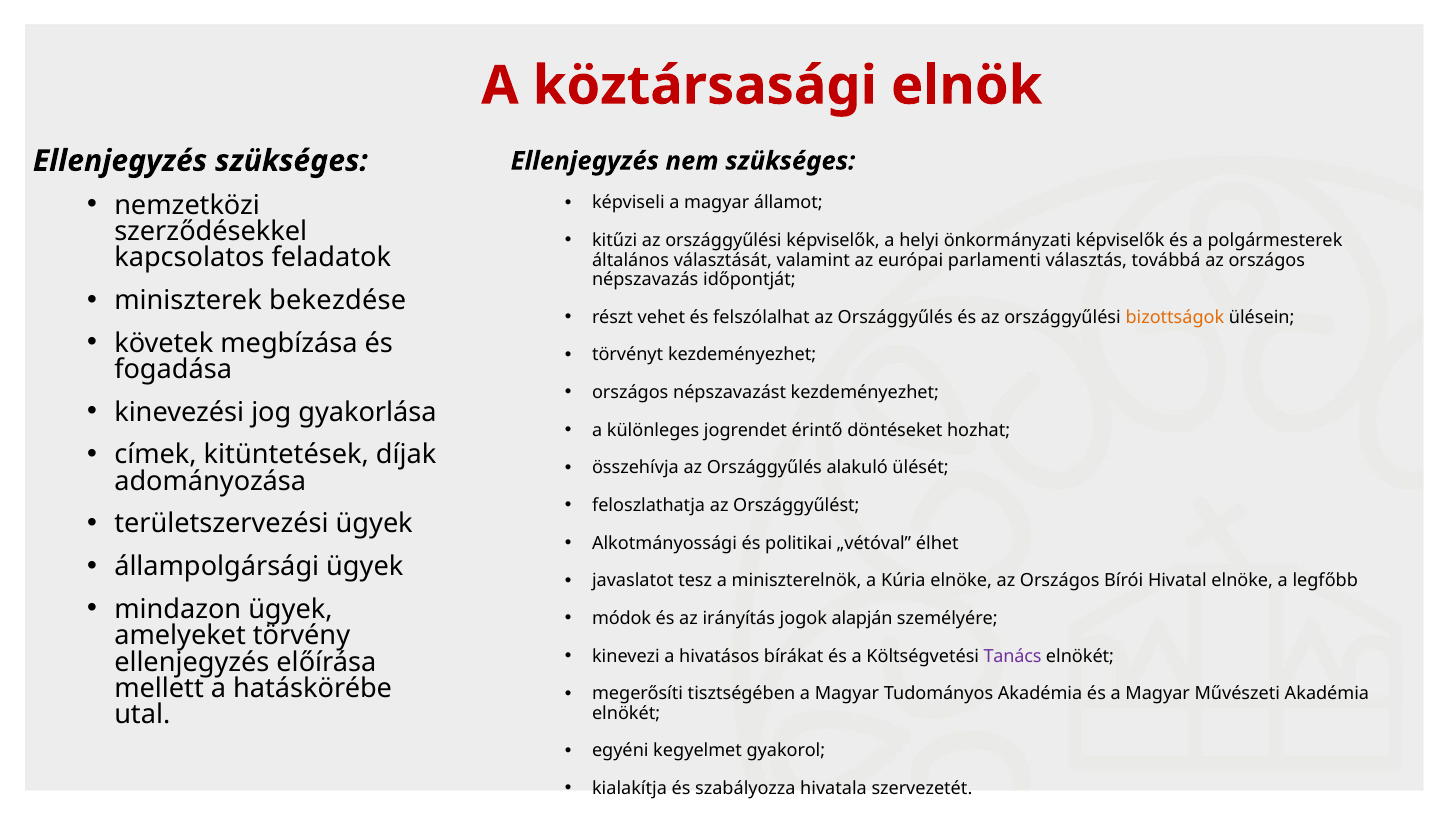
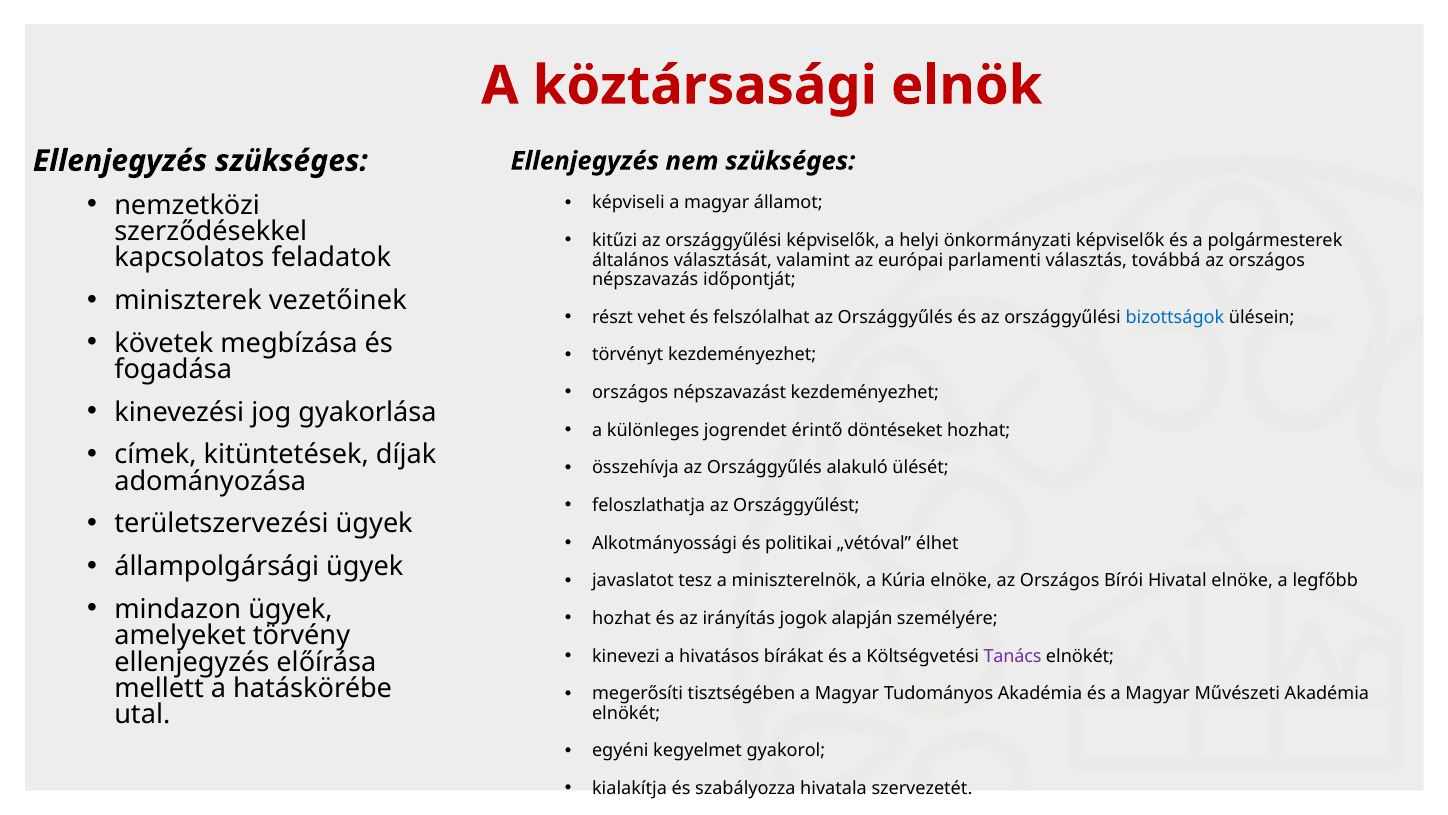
bekezdése: bekezdése -> vezetőinek
bizottságok colour: orange -> blue
módok at (622, 618): módok -> hozhat
